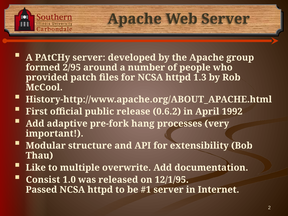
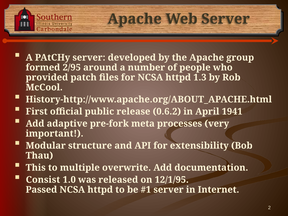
1992: 1992 -> 1941
hang: hang -> meta
Like: Like -> This
